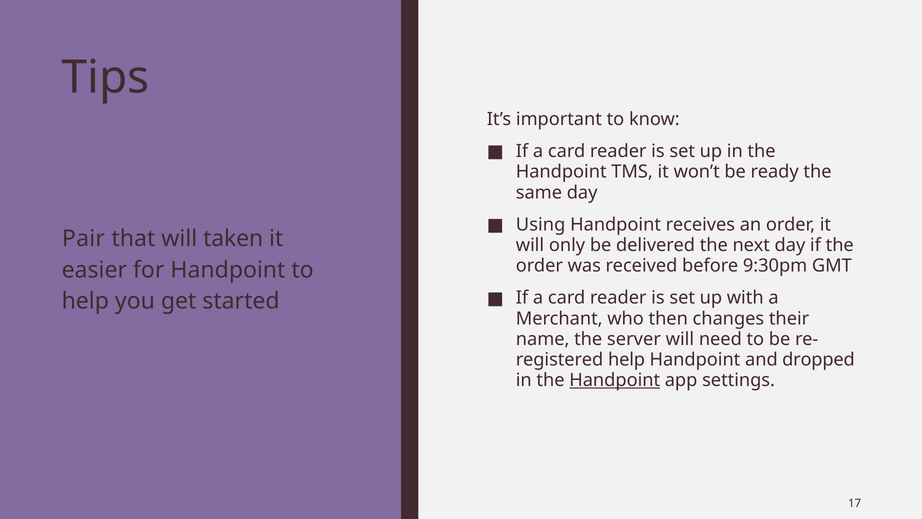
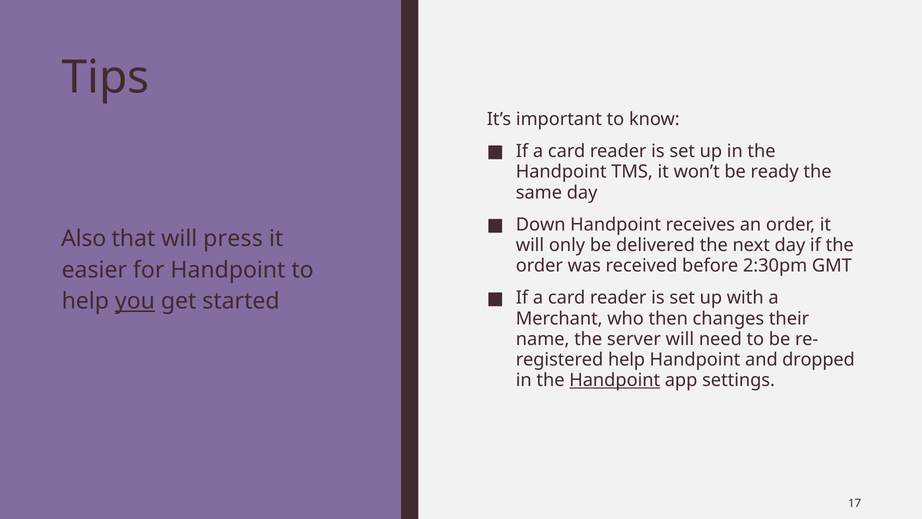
Using: Using -> Down
Pair: Pair -> Also
taken: taken -> press
9:30pm: 9:30pm -> 2:30pm
you underline: none -> present
